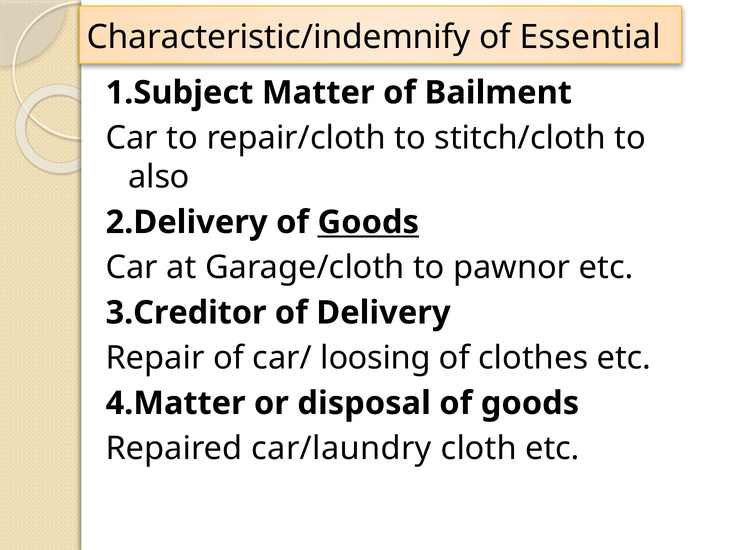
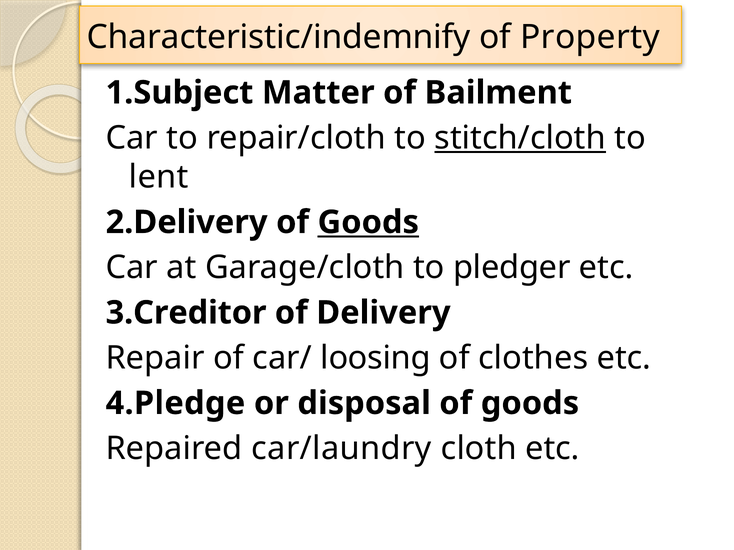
Essential: Essential -> Property
stitch/cloth underline: none -> present
also: also -> lent
pawnor: pawnor -> pledger
4.Matter: 4.Matter -> 4.Pledge
